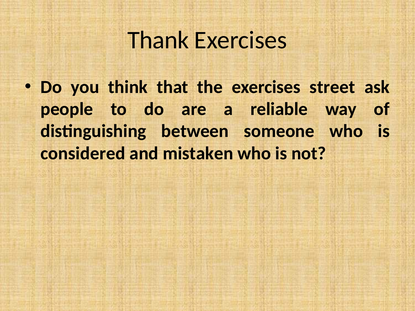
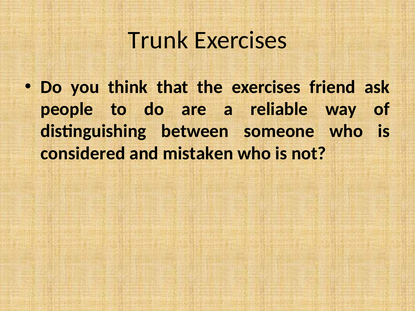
Thank: Thank -> Trunk
street: street -> friend
